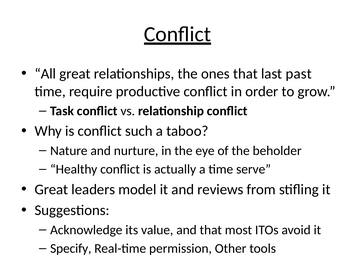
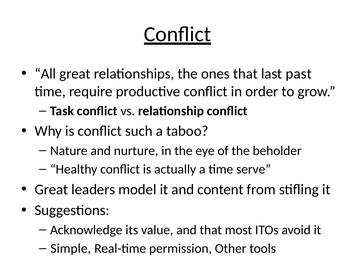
reviews: reviews -> content
Specify: Specify -> Simple
